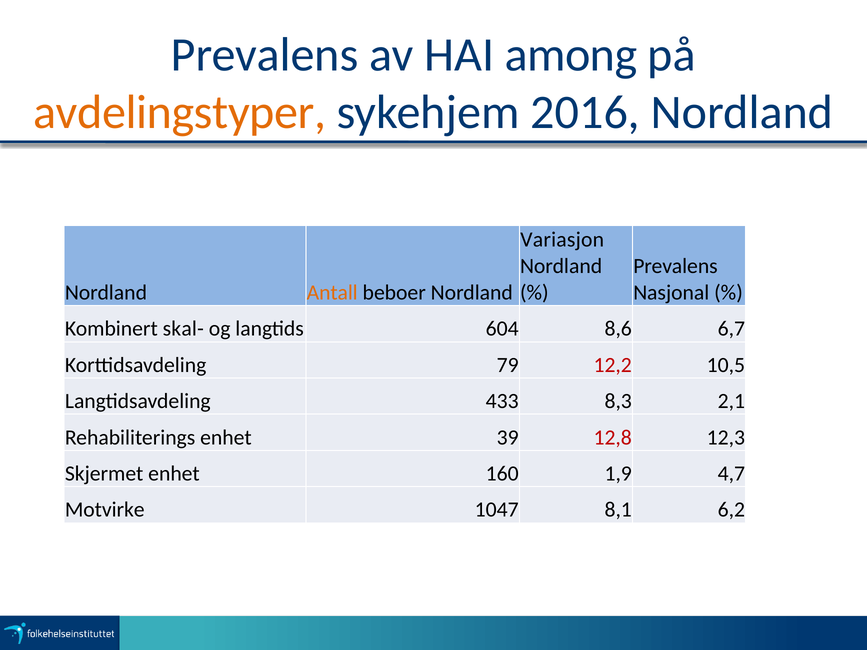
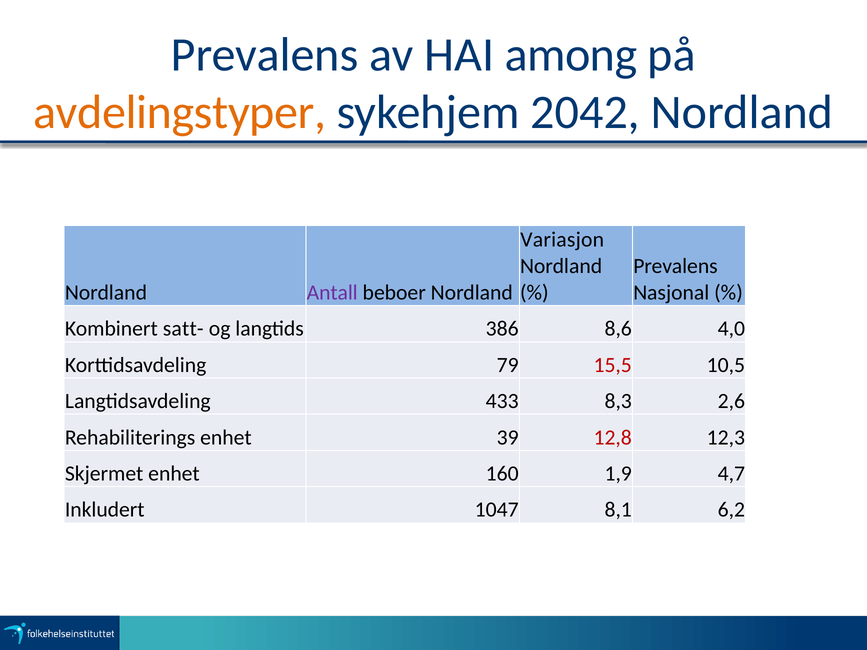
2016: 2016 -> 2042
Antall colour: orange -> purple
skal-: skal- -> satt-
604: 604 -> 386
6,7: 6,7 -> 4,0
12,2: 12,2 -> 15,5
2,1: 2,1 -> 2,6
Motvirke: Motvirke -> Inkludert
